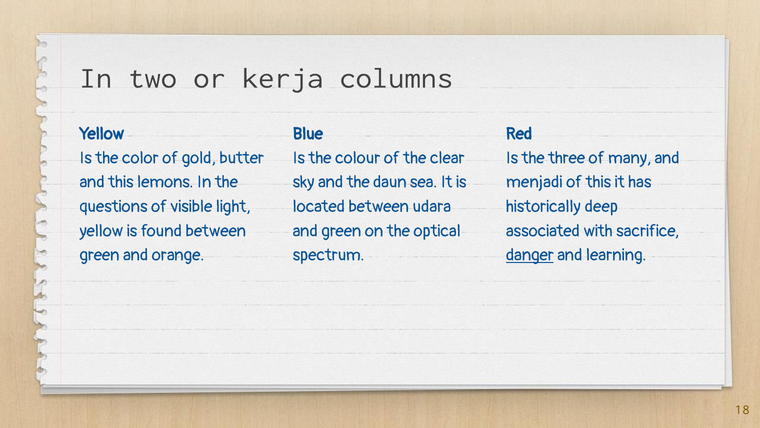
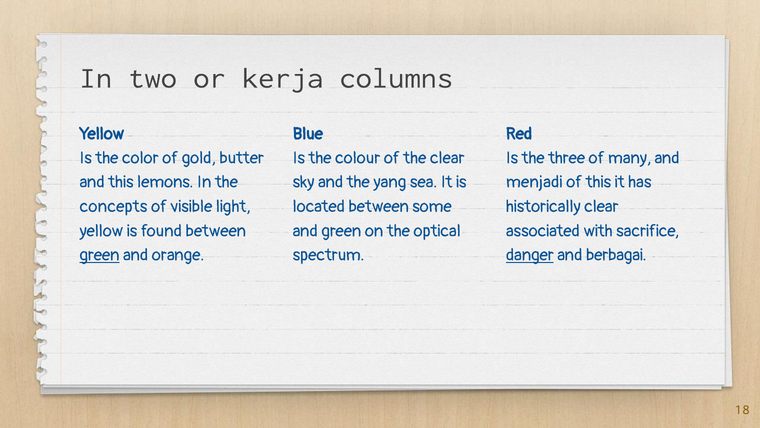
daun: daun -> yang
questions: questions -> concepts
udara: udara -> some
historically deep: deep -> clear
green at (100, 255) underline: none -> present
learning: learning -> berbagai
